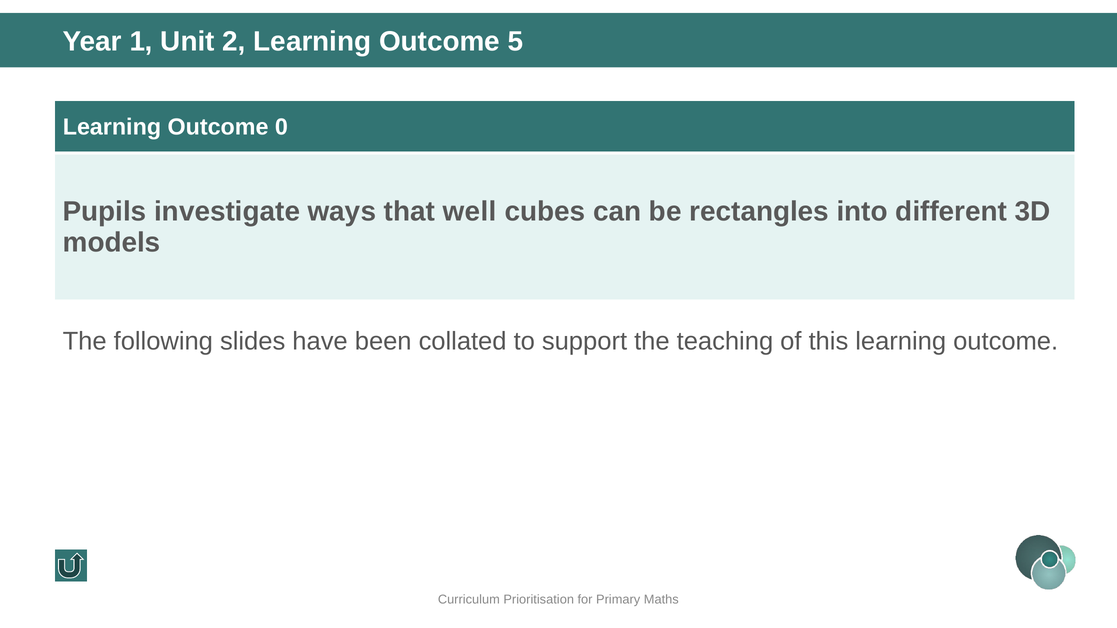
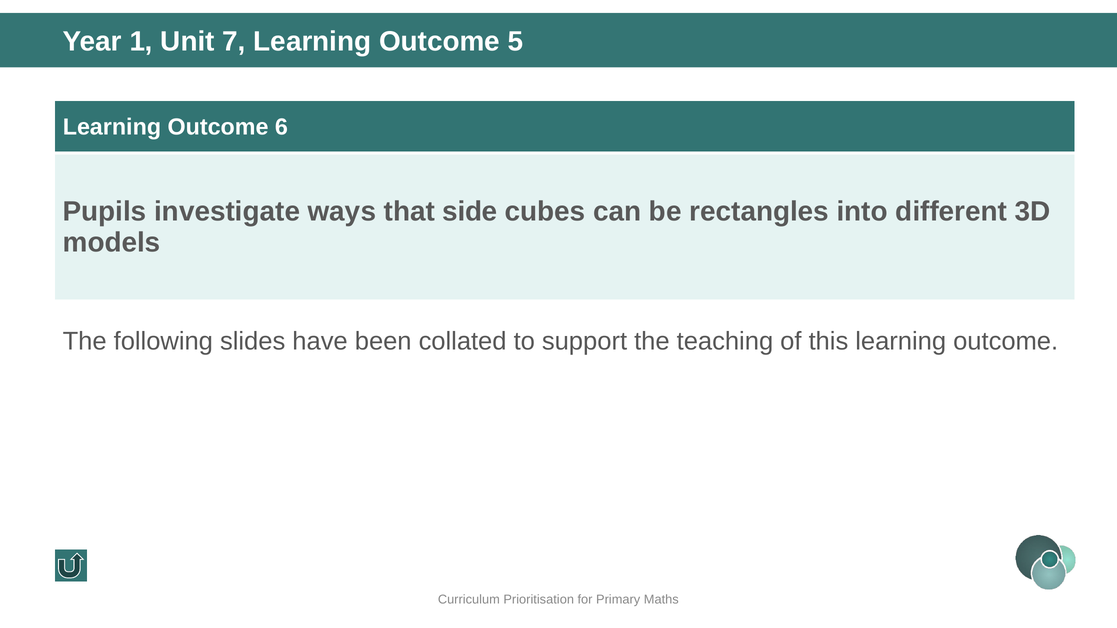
2: 2 -> 7
0: 0 -> 6
well: well -> side
